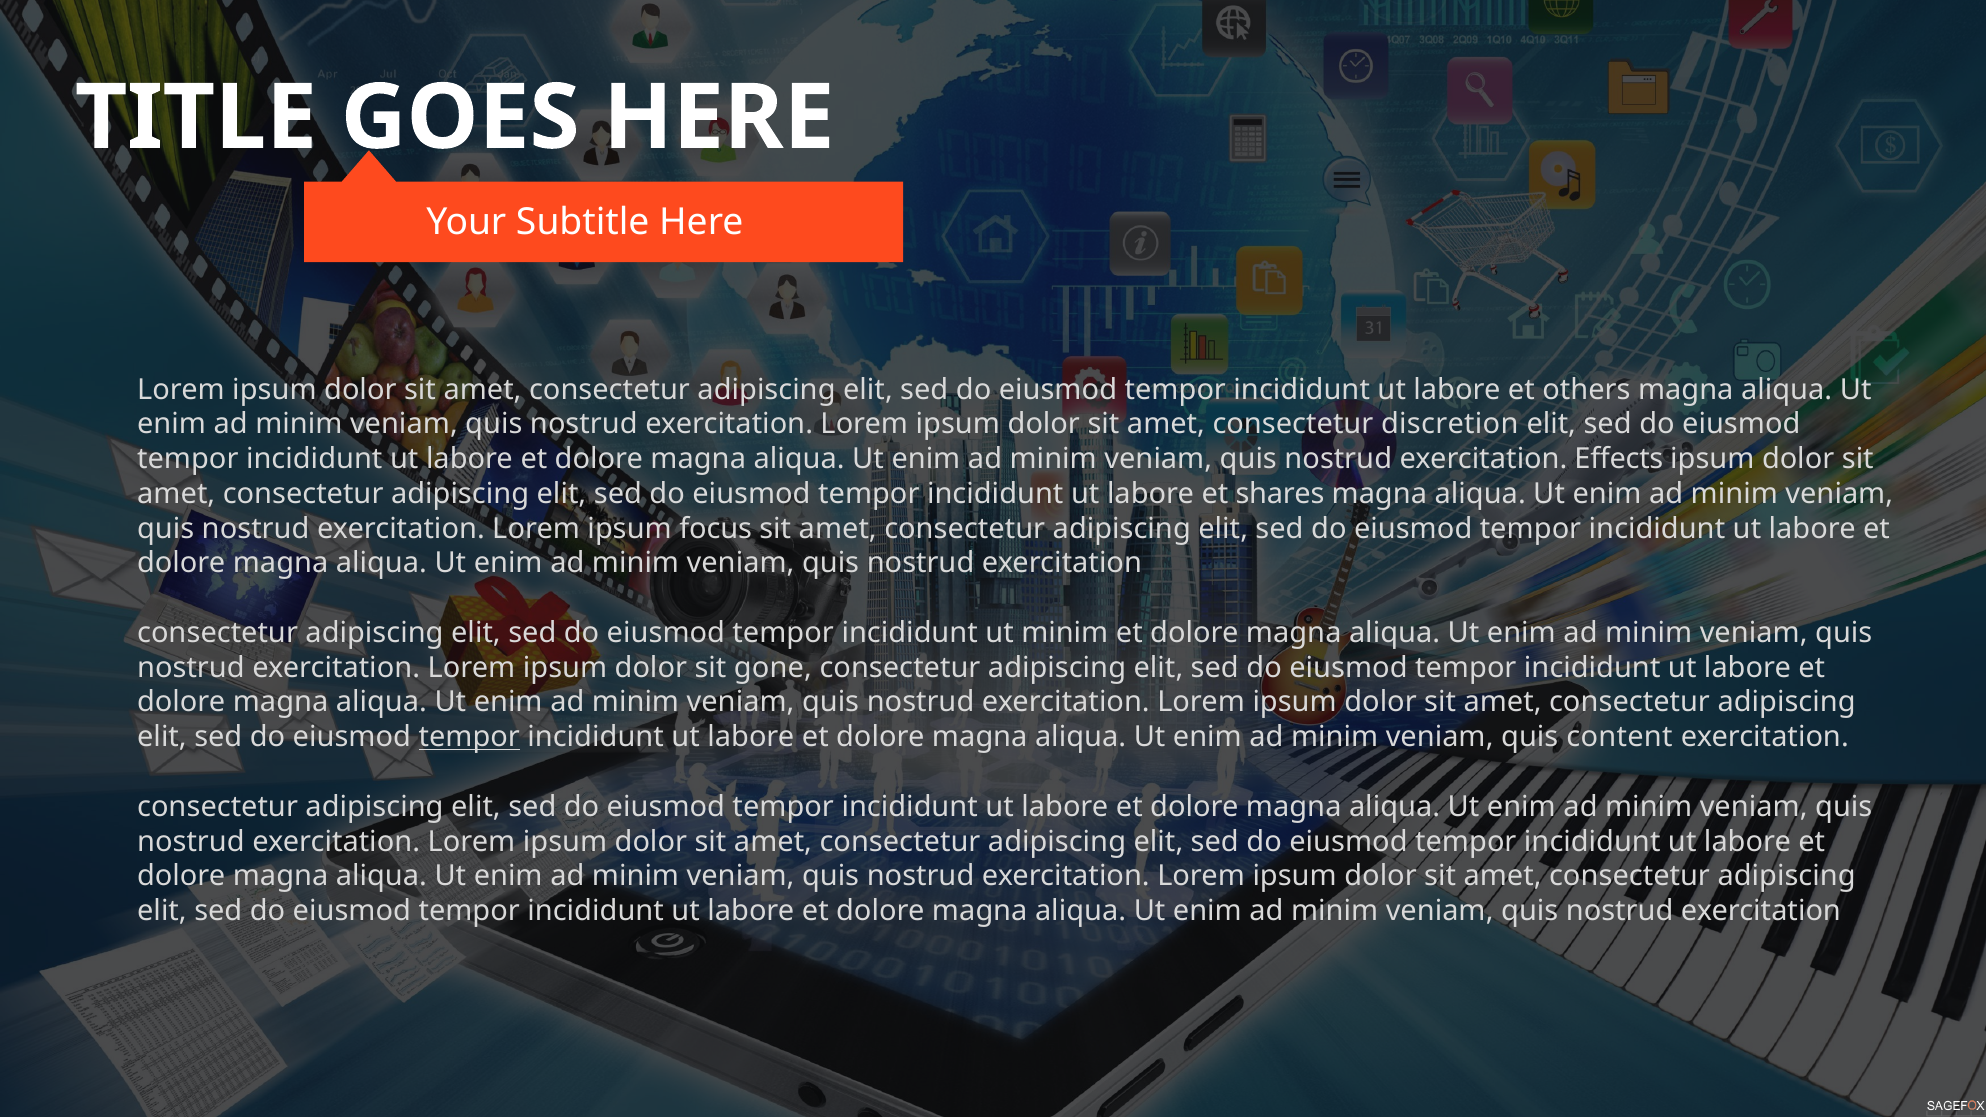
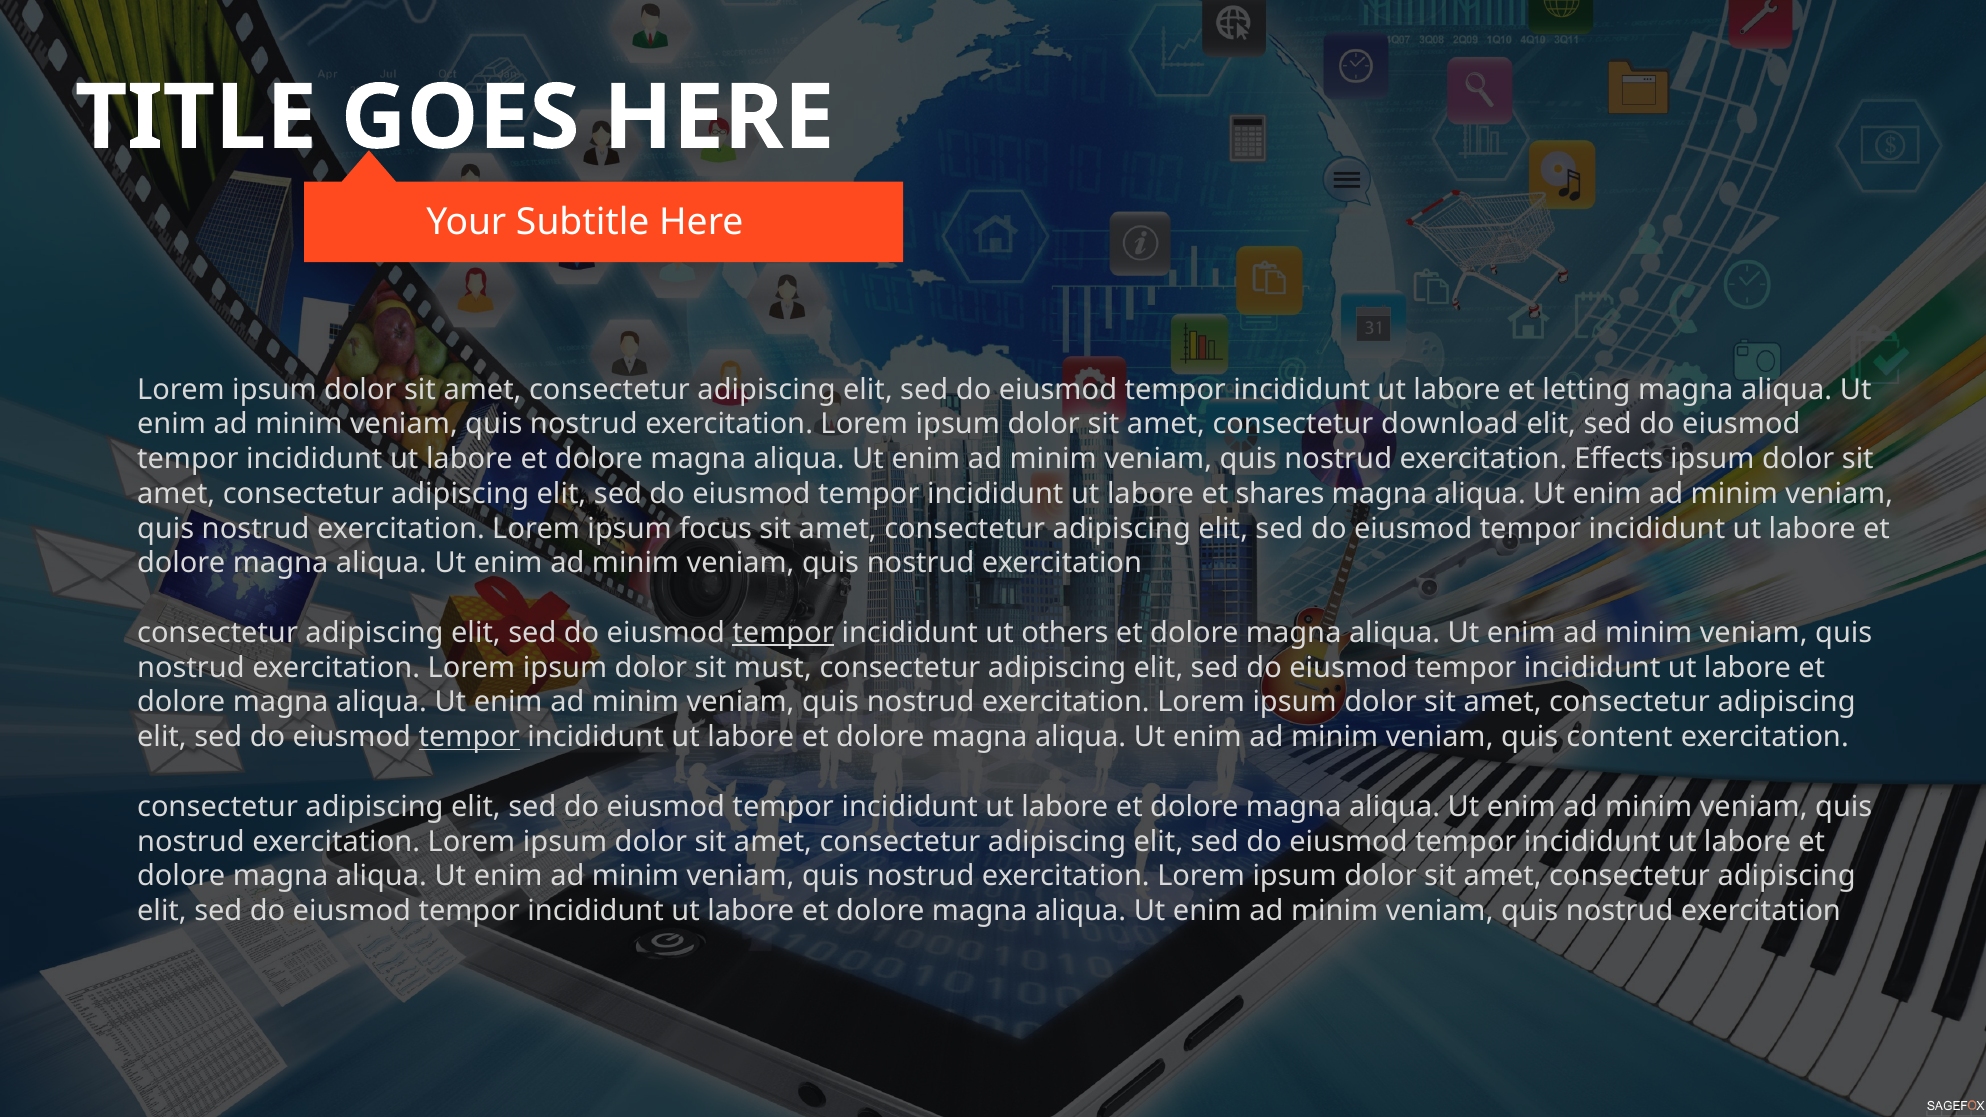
others: others -> letting
discretion: discretion -> download
tempor at (783, 633) underline: none -> present
ut minim: minim -> others
gone: gone -> must
